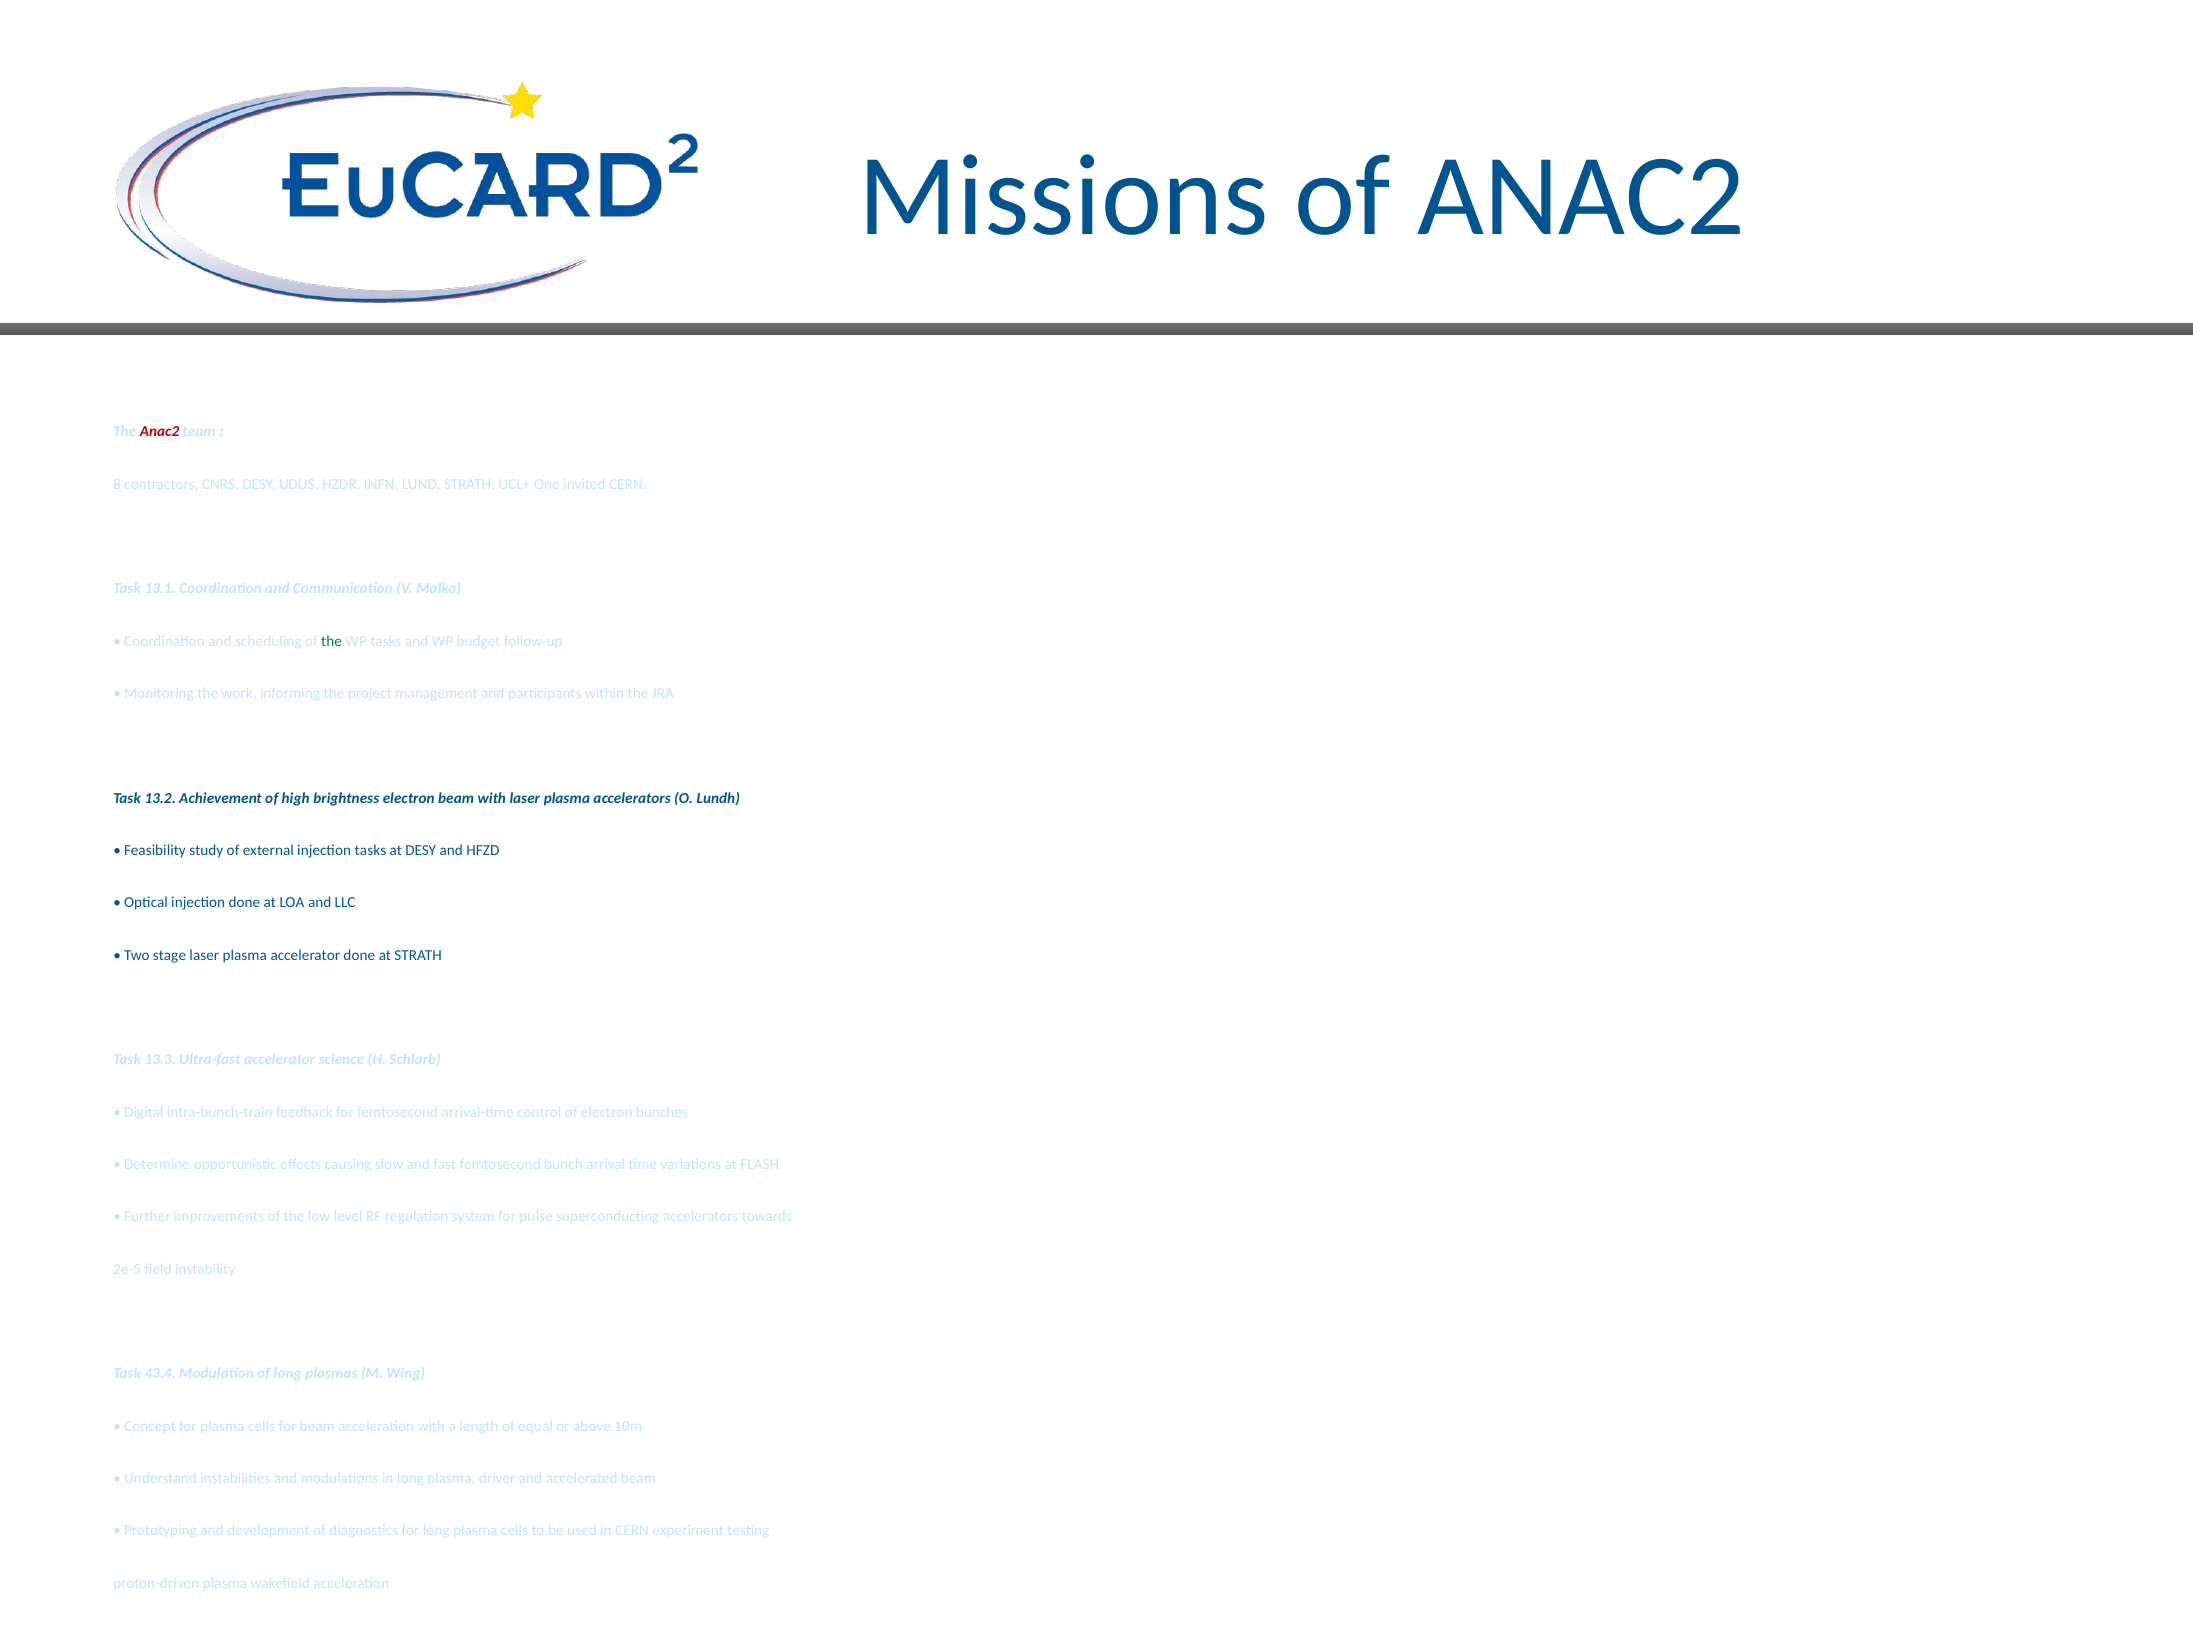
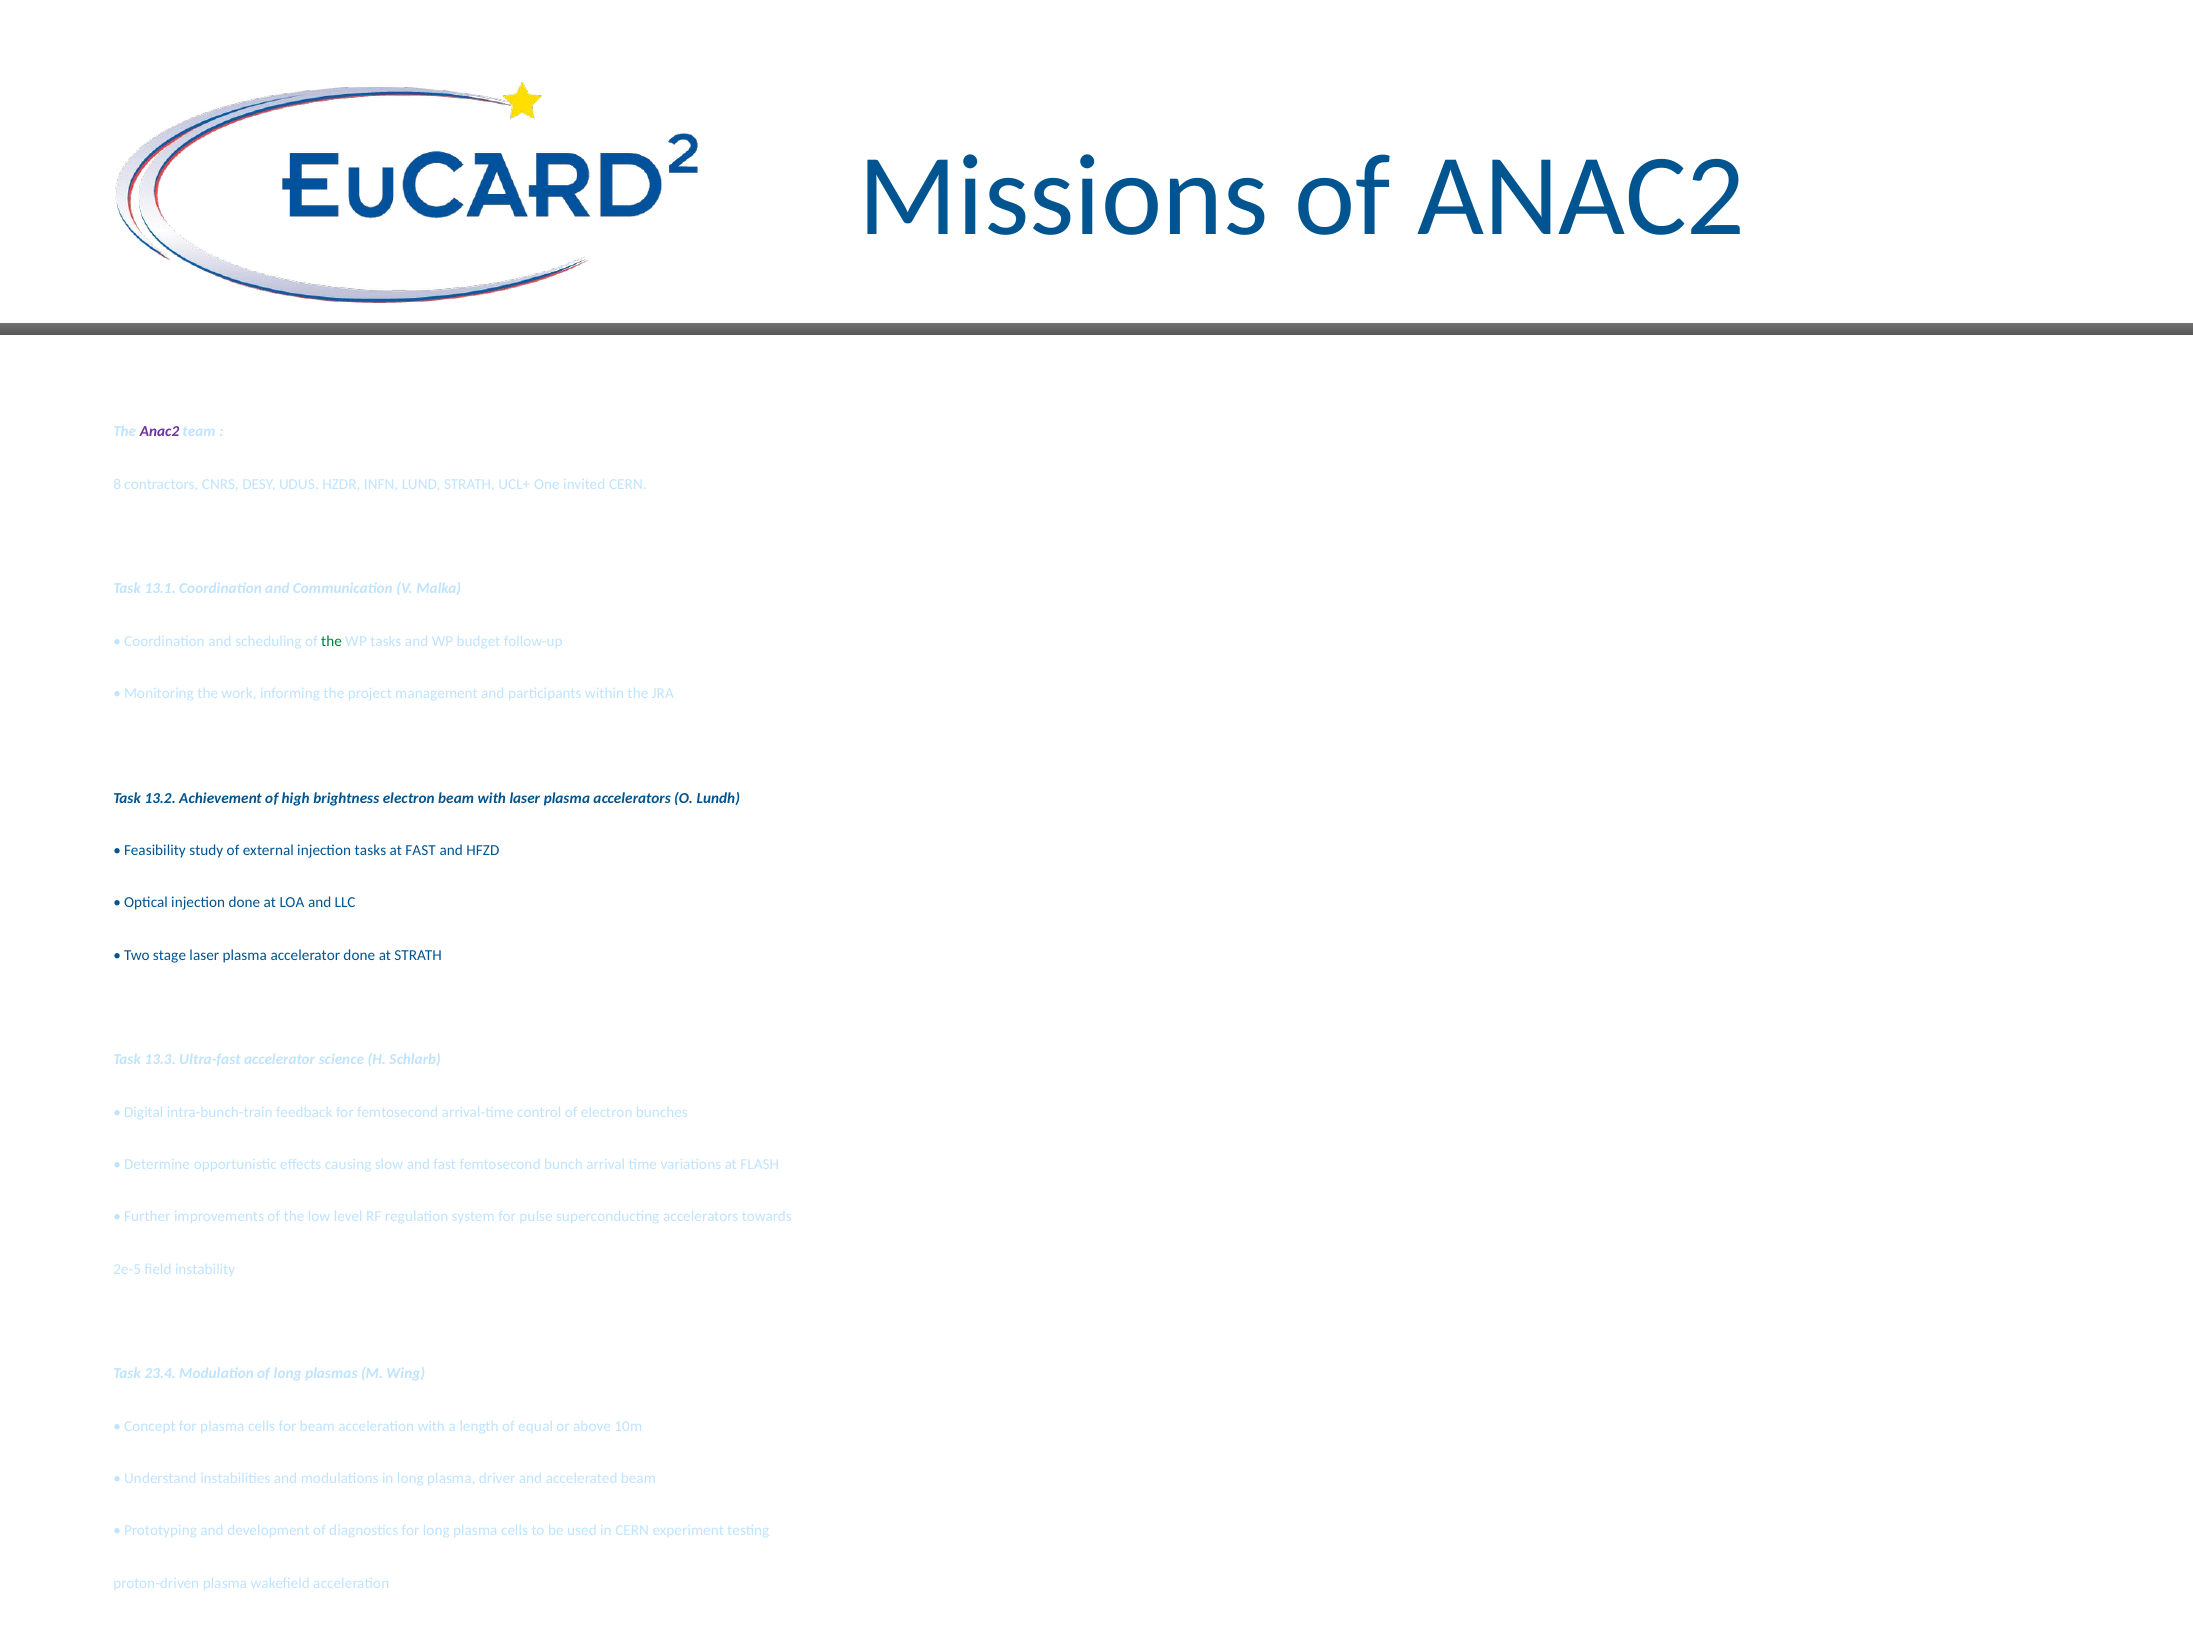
Anac2 at (160, 432) colour: red -> purple
at DESY: DESY -> FAST
43.4: 43.4 -> 23.4
